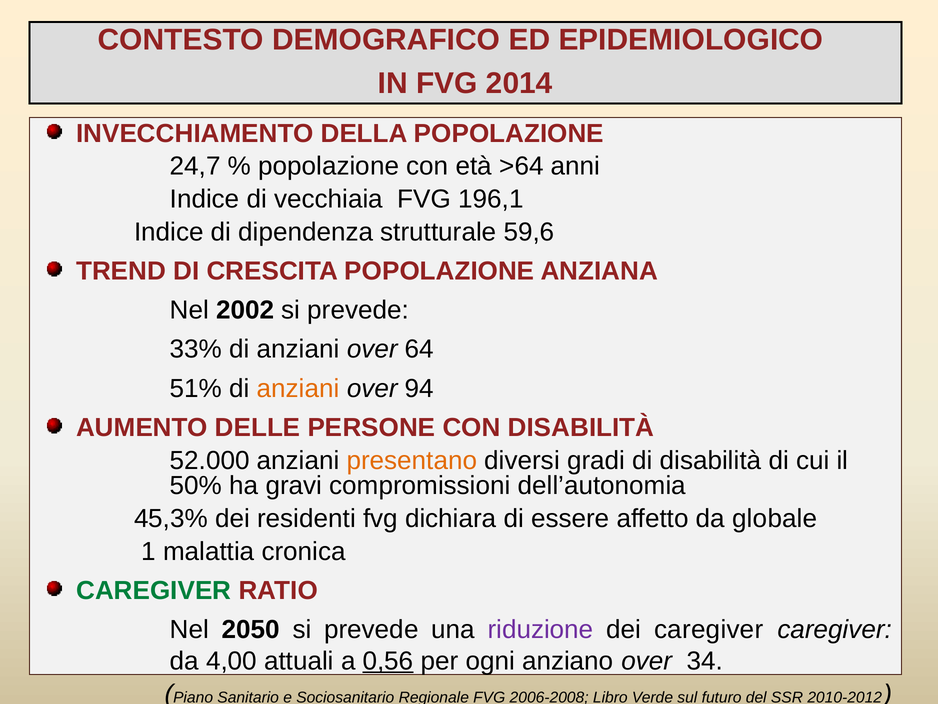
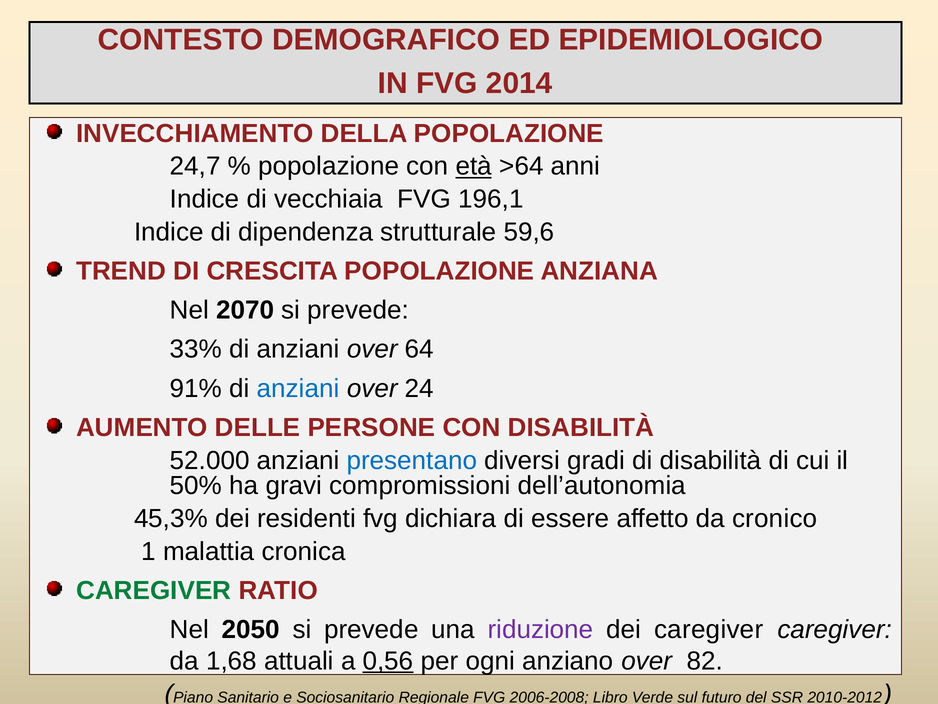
età underline: none -> present
2002: 2002 -> 2070
51%: 51% -> 91%
anziani at (298, 388) colour: orange -> blue
94: 94 -> 24
presentano colour: orange -> blue
globale: globale -> cronico
4,00: 4,00 -> 1,68
34: 34 -> 82
